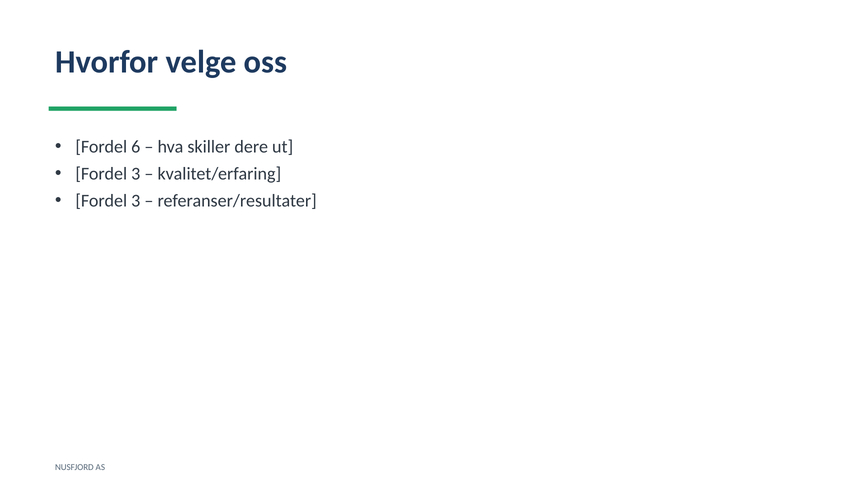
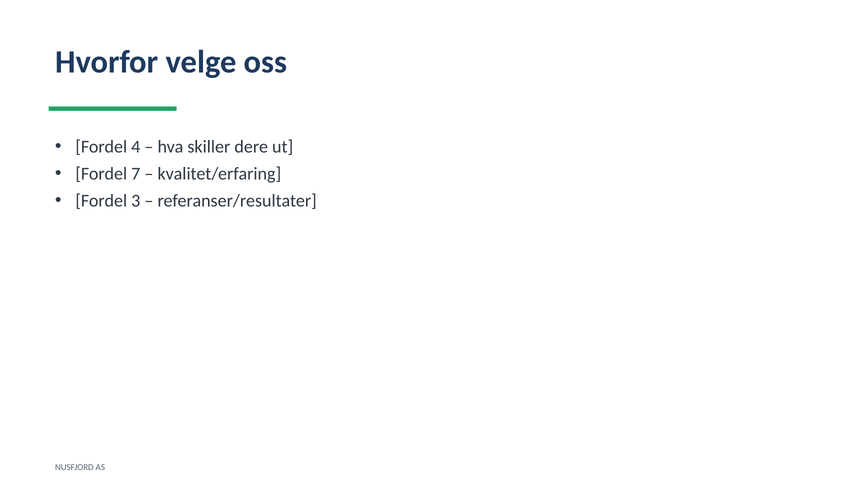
6: 6 -> 4
3 at (136, 174): 3 -> 7
